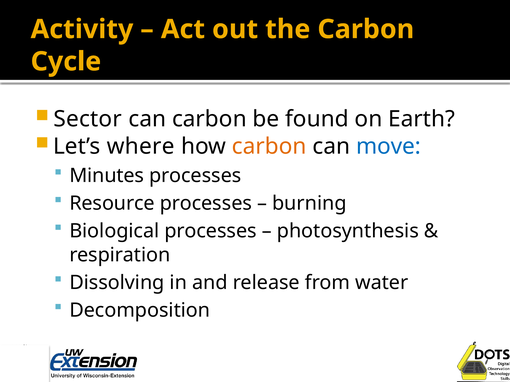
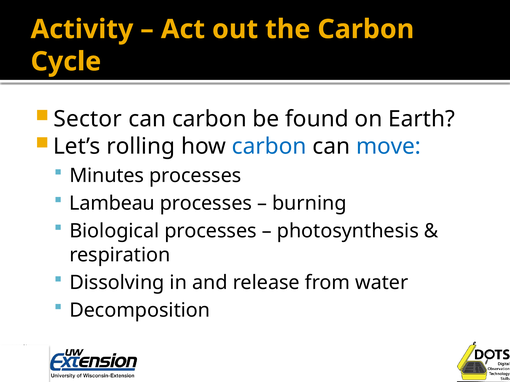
where: where -> rolling
carbon at (269, 147) colour: orange -> blue
Resource: Resource -> Lambeau
